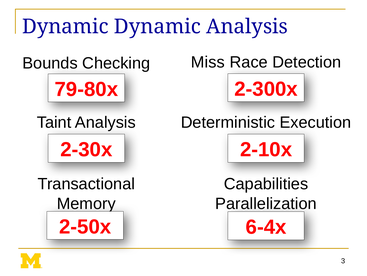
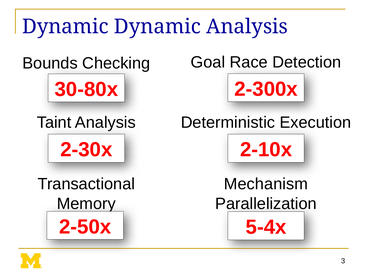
Miss: Miss -> Goal
79-80x: 79-80x -> 30-80x
Capabilities: Capabilities -> Mechanism
6-4x: 6-4x -> 5-4x
